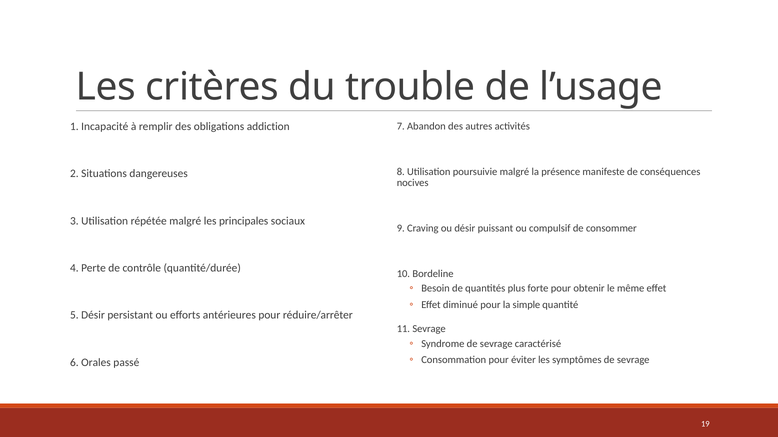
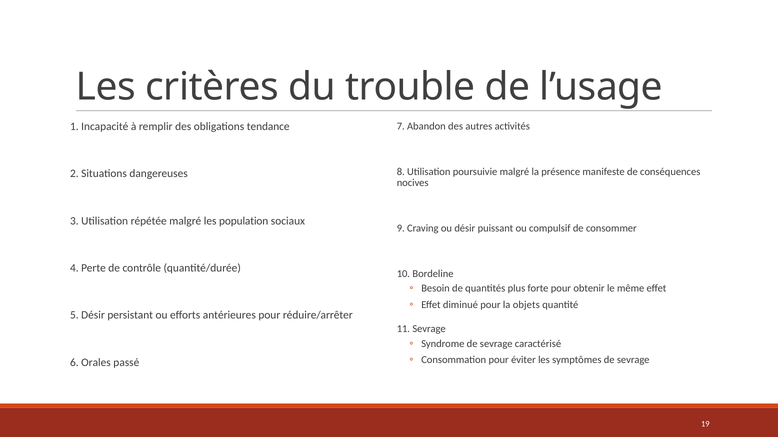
addiction: addiction -> tendance
principales: principales -> population
simple: simple -> objets
